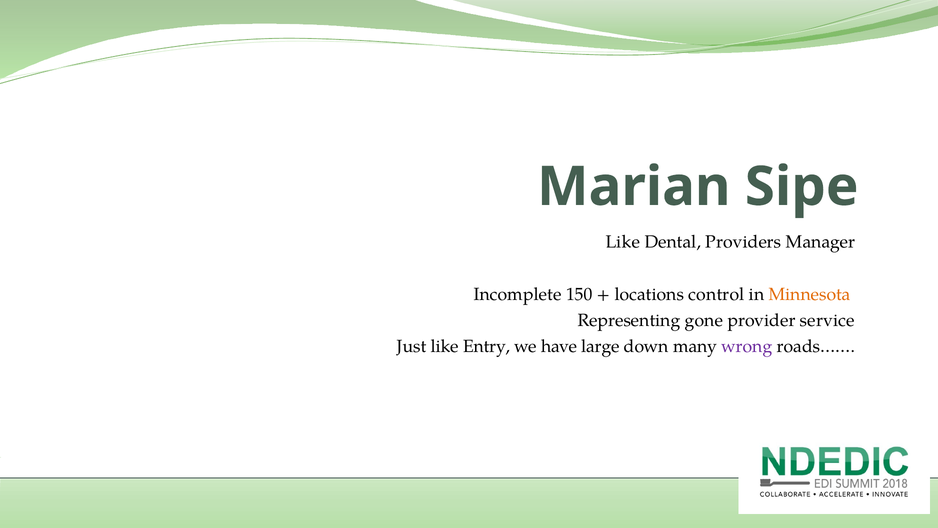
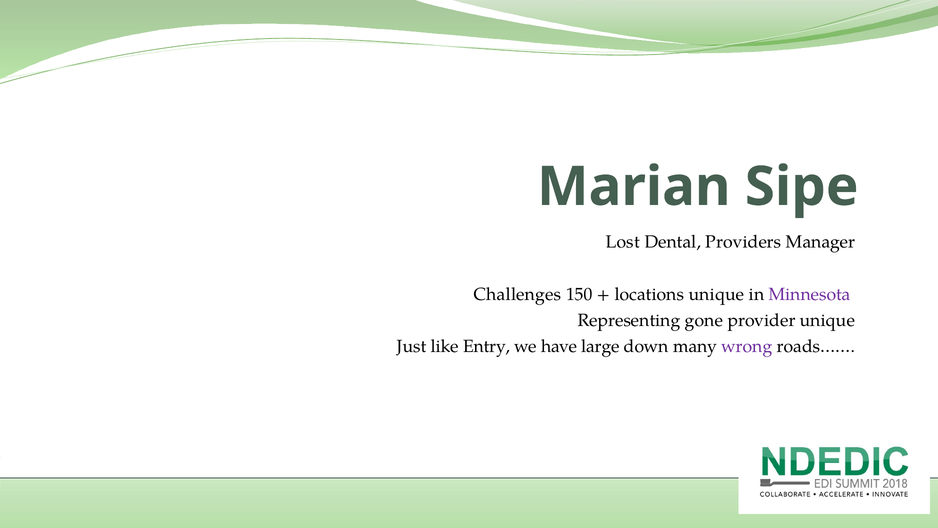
Like at (623, 242): Like -> Lost
Incomplete: Incomplete -> Challenges
locations control: control -> unique
Minnesota colour: orange -> purple
provider service: service -> unique
